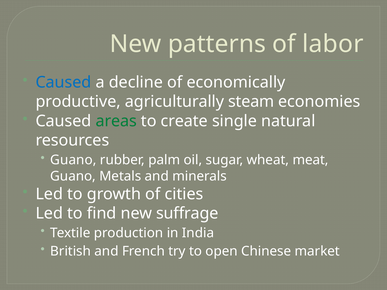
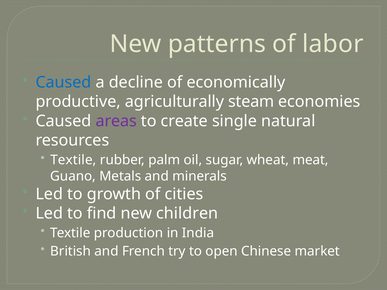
areas colour: green -> purple
Guano at (73, 160): Guano -> Textile
suffrage: suffrage -> children
